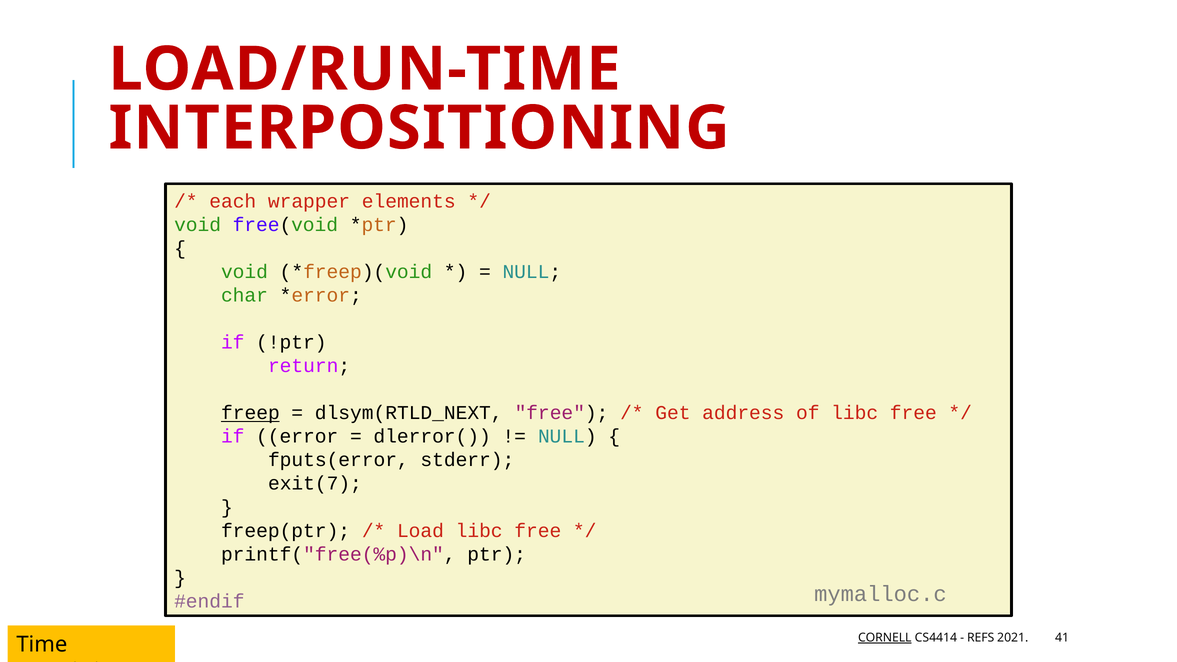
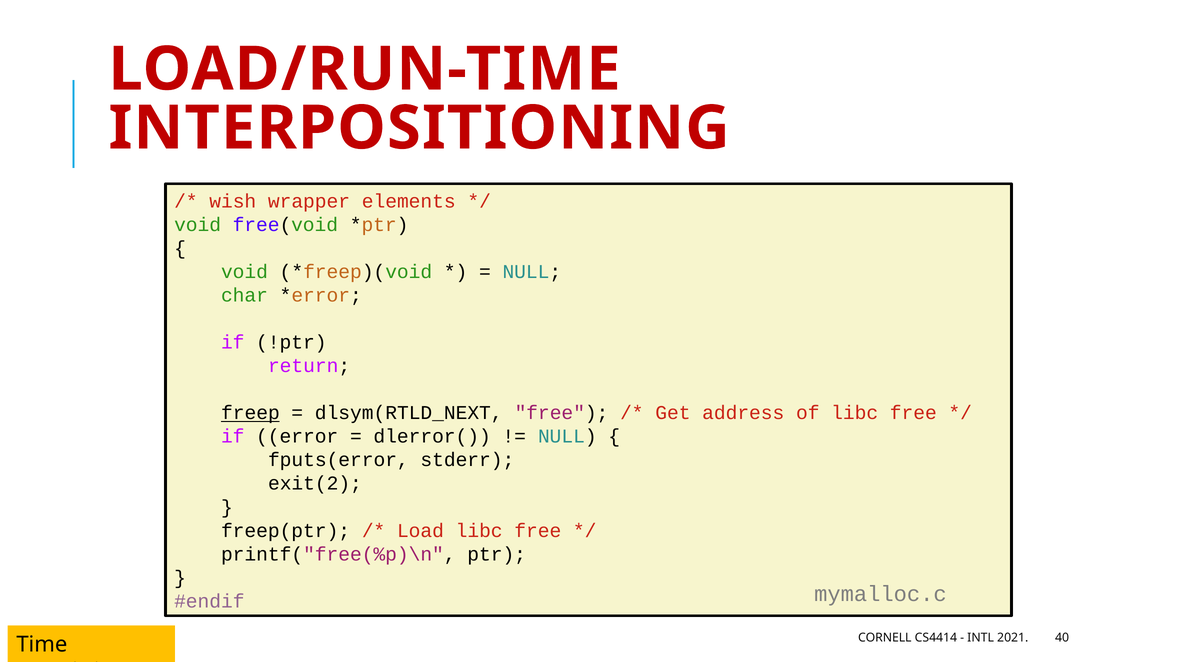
each: each -> wish
exit(7: exit(7 -> exit(2
CORNELL underline: present -> none
REFS: REFS -> INTL
41: 41 -> 40
